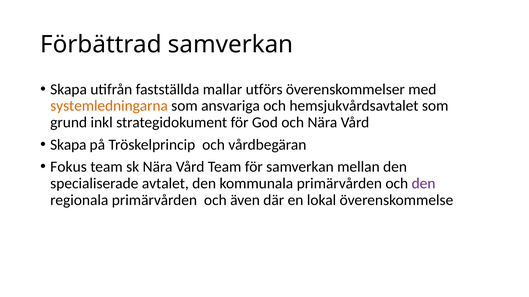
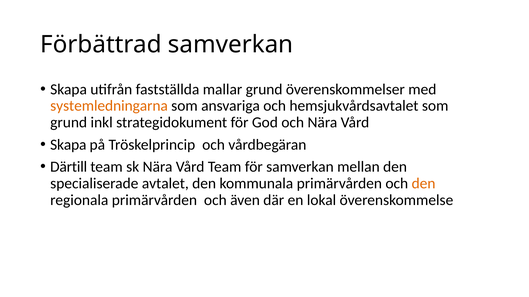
mallar utförs: utförs -> grund
Fokus: Fokus -> Därtill
den at (424, 184) colour: purple -> orange
